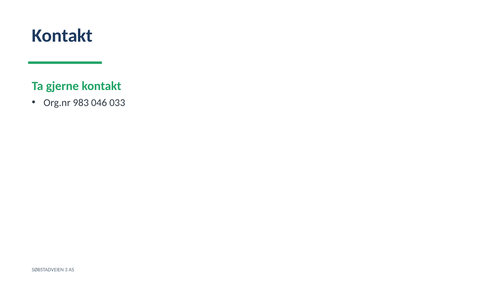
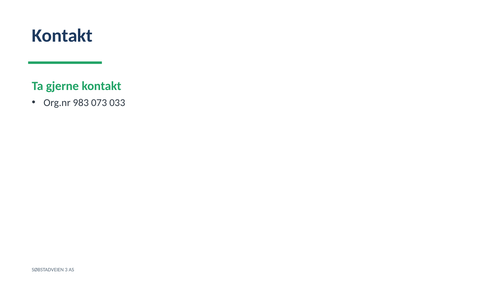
046: 046 -> 073
